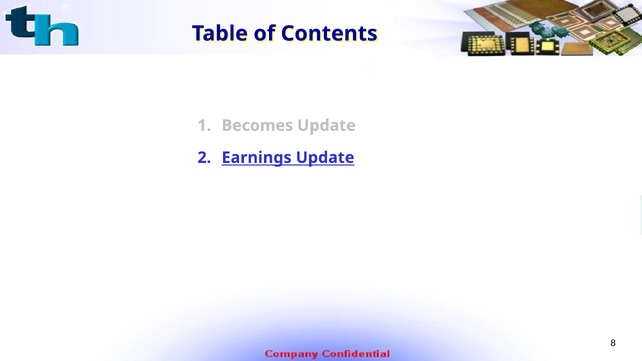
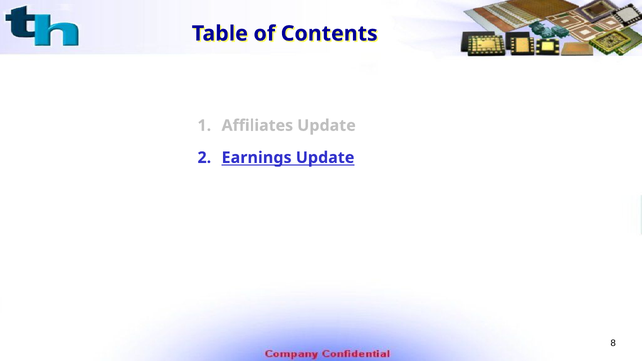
Becomes: Becomes -> Affiliates
